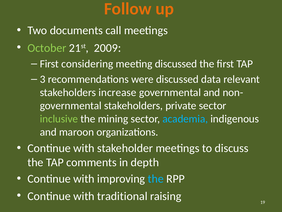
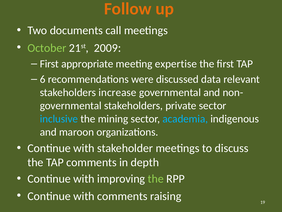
considering: considering -> appropriate
meeting discussed: discussed -> expertise
3: 3 -> 6
inclusive colour: light green -> light blue
the at (156, 178) colour: light blue -> light green
with traditional: traditional -> comments
